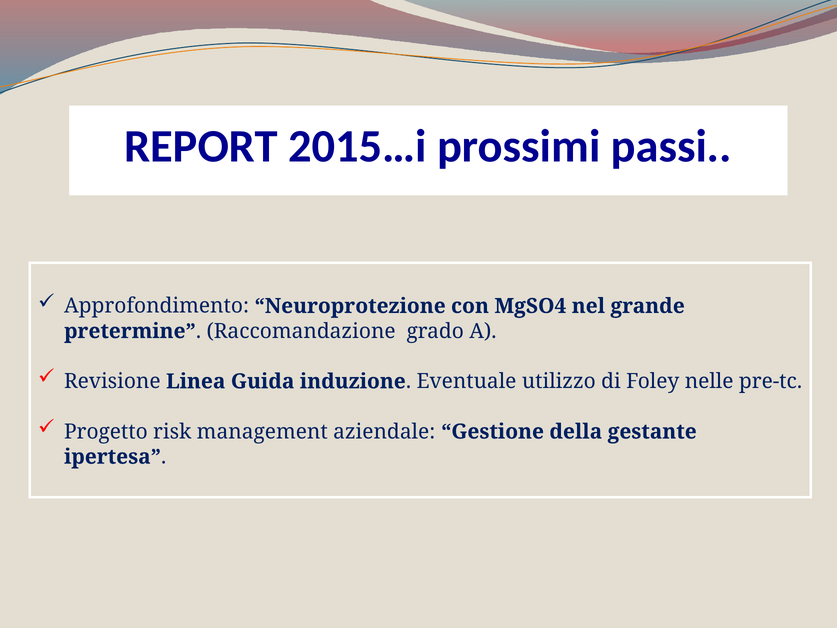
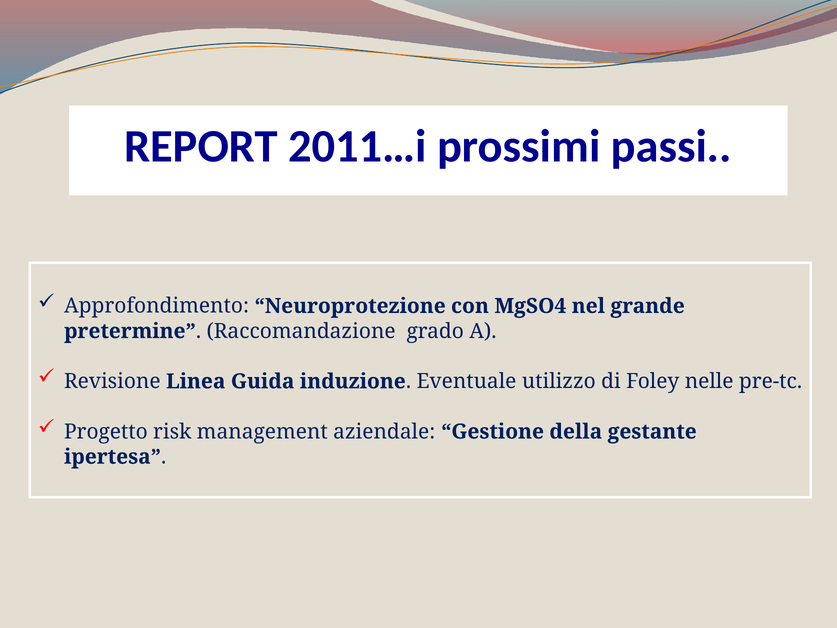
2015…i: 2015…i -> 2011…i
